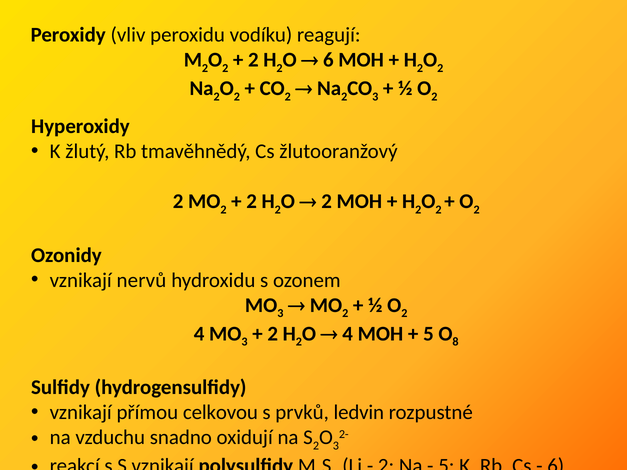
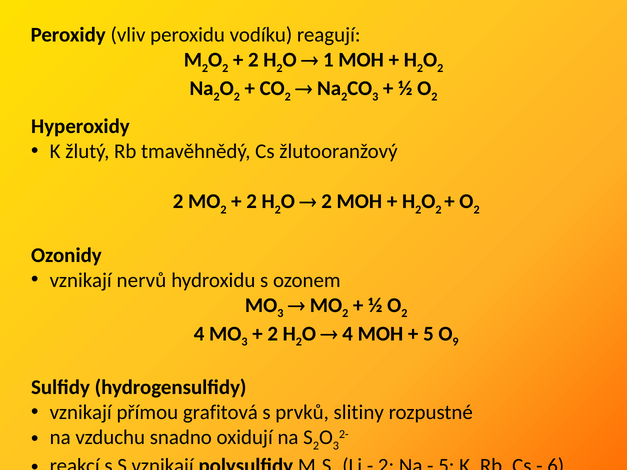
6 at (328, 60): 6 -> 1
8: 8 -> 9
celkovou: celkovou -> grafitová
ledvin: ledvin -> slitiny
